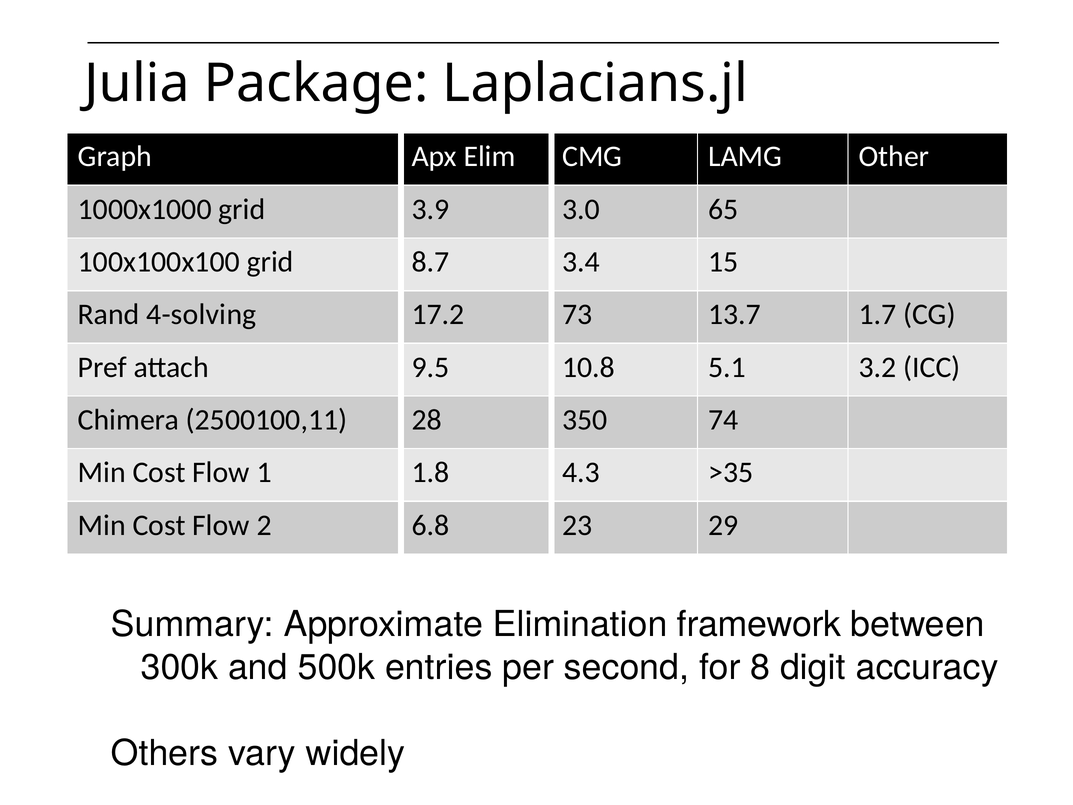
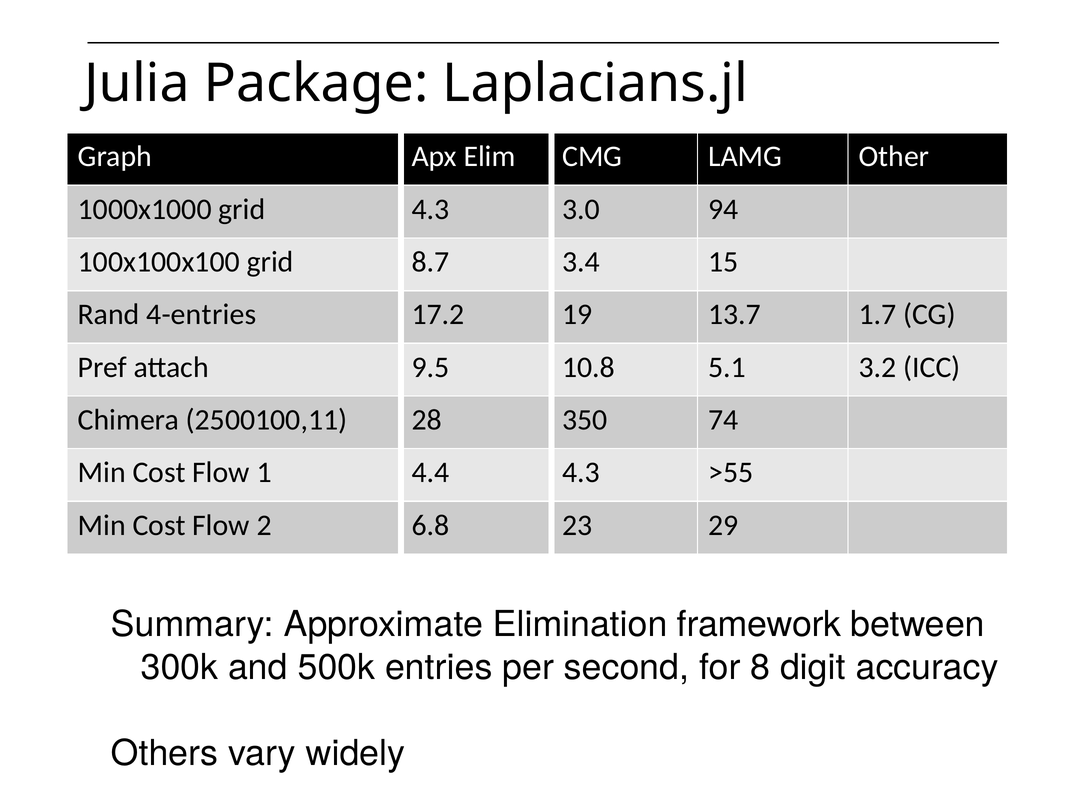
grid 3.9: 3.9 -> 4.3
65: 65 -> 94
4-solving: 4-solving -> 4-entries
73: 73 -> 19
1.8: 1.8 -> 4.4
>35: >35 -> >55
